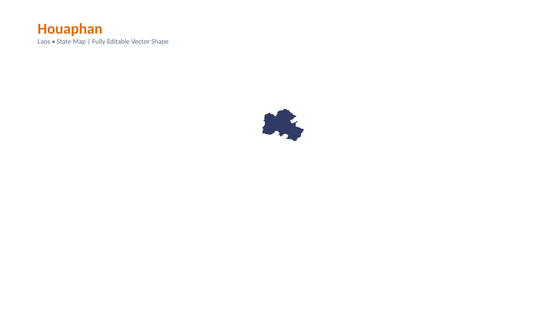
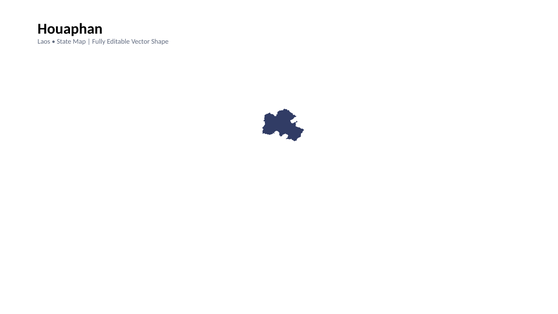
Houaphan colour: orange -> black
